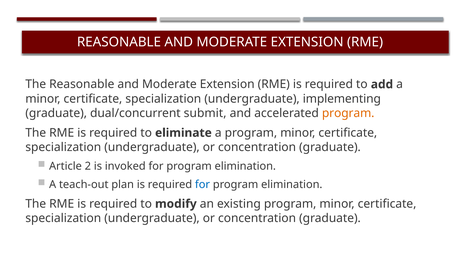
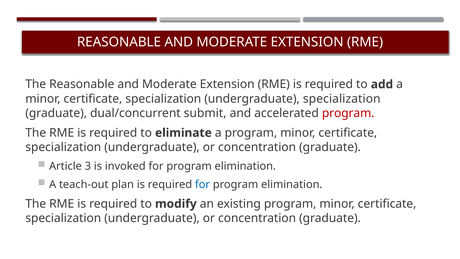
undergraduate implementing: implementing -> specialization
program at (348, 113) colour: orange -> red
2: 2 -> 3
